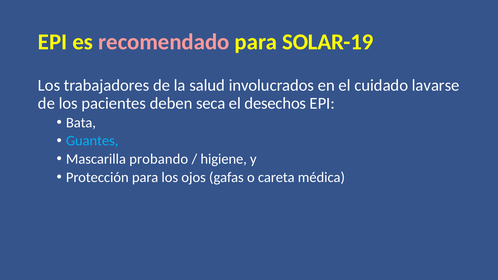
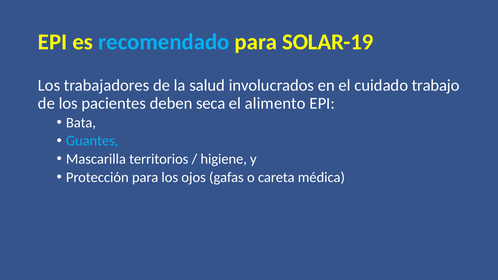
recomendado colour: pink -> light blue
lavarse: lavarse -> trabajo
desechos: desechos -> alimento
probando: probando -> territorios
